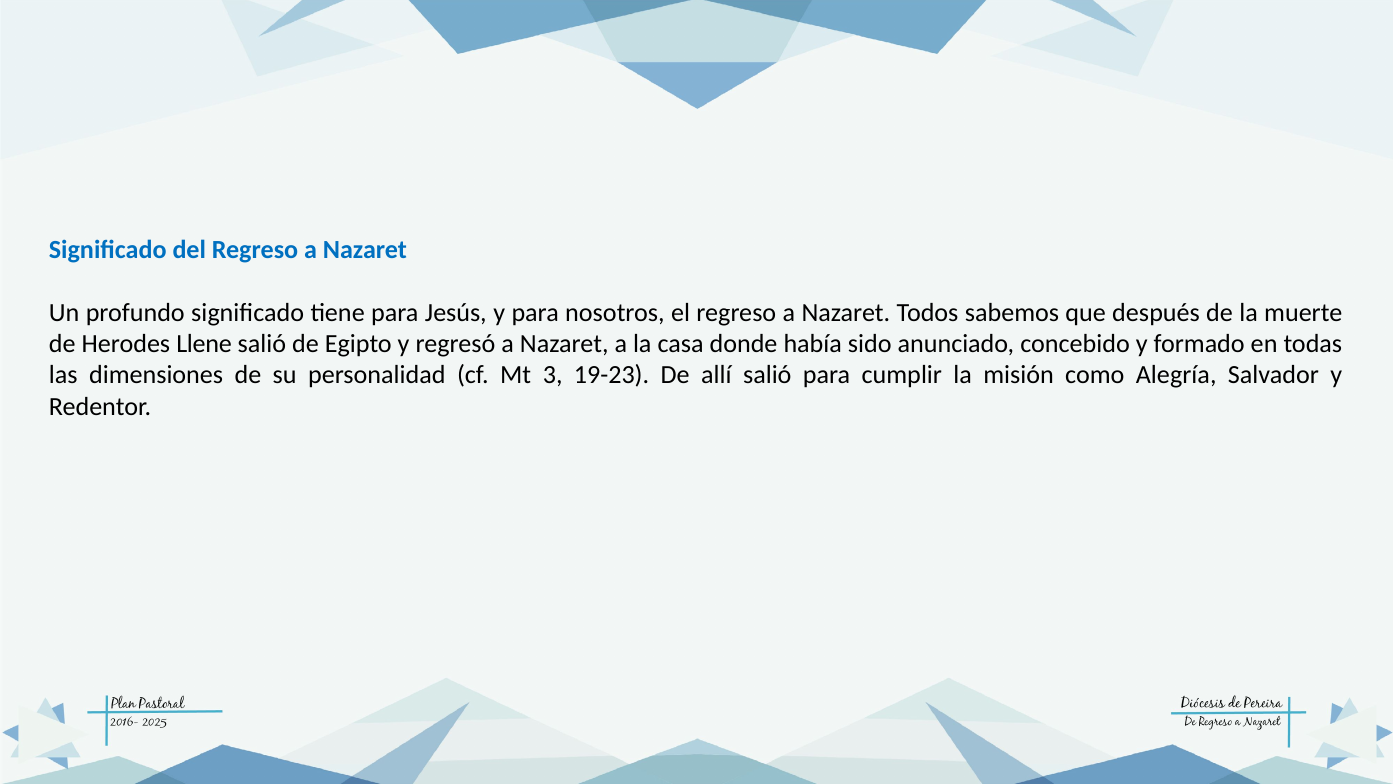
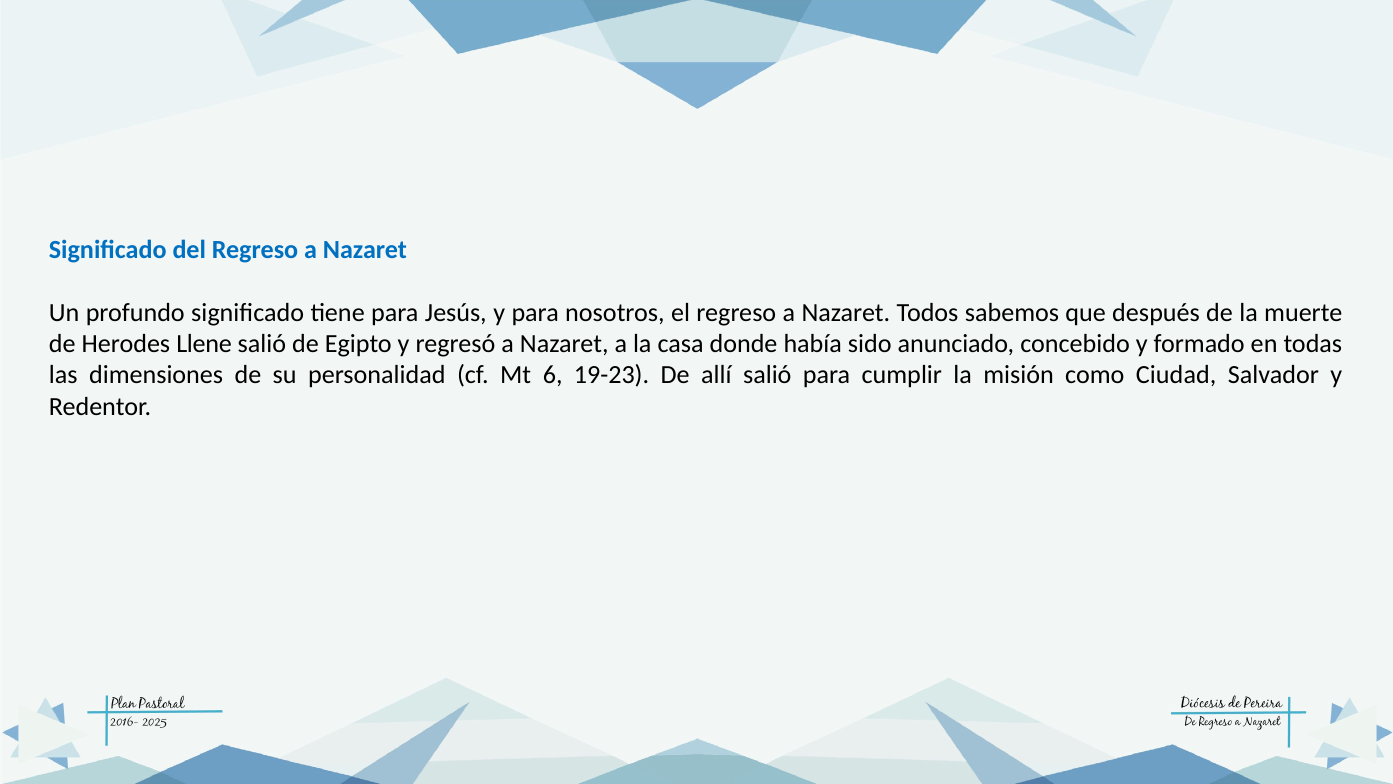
3: 3 -> 6
Alegría: Alegría -> Ciudad
